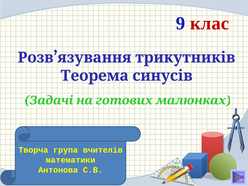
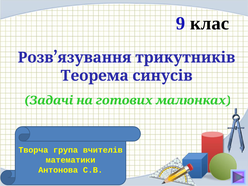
клас colour: red -> black
